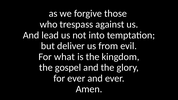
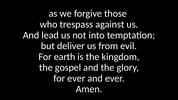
what: what -> earth
